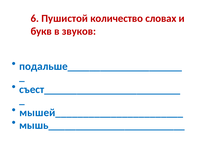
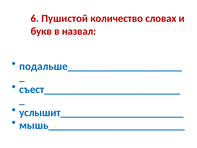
звуков: звуков -> назвал
мышей_______________________: мышей_______________________ -> услышит_______________________
